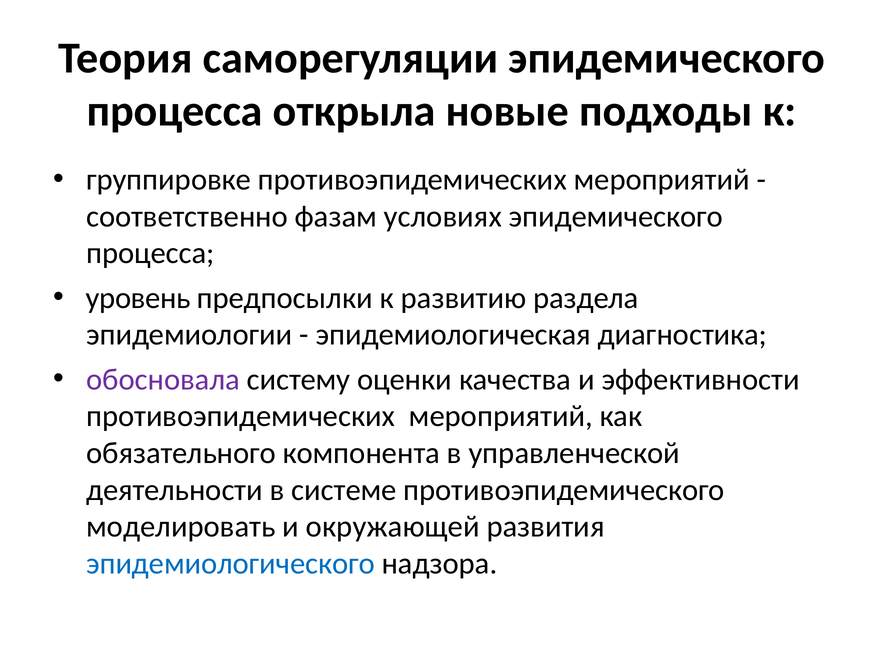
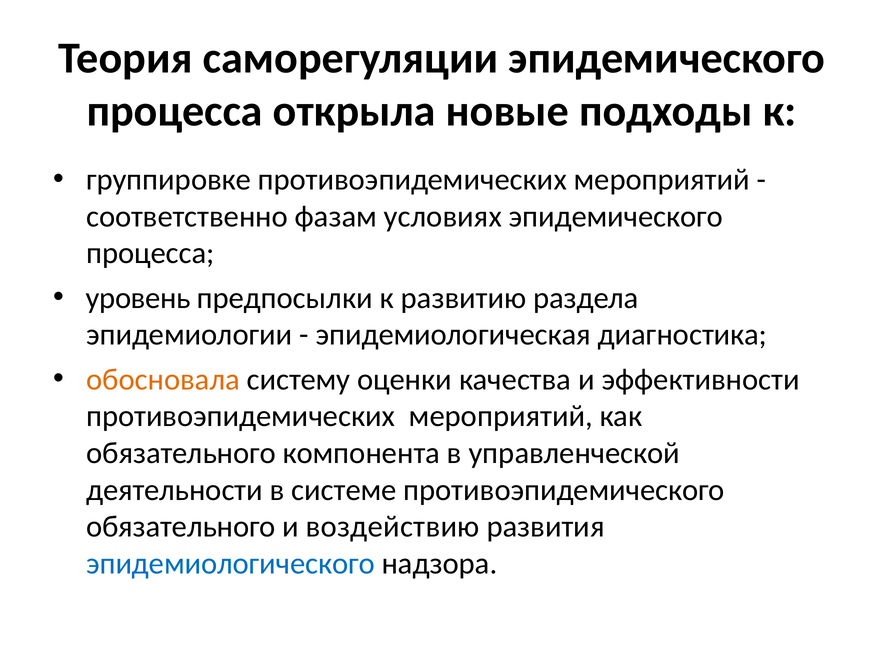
обосновала colour: purple -> orange
моделировать at (181, 527): моделировать -> обязательного
окружающей: окружающей -> воздействию
